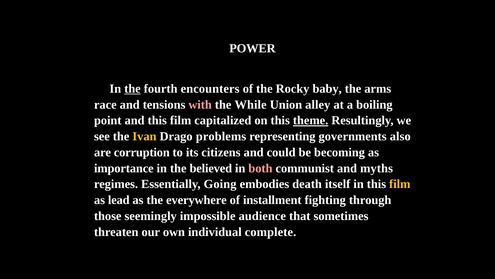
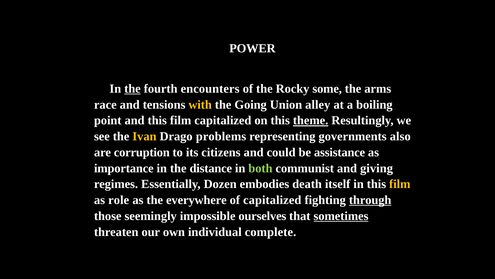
baby: baby -> some
with colour: pink -> yellow
While: While -> Going
becoming: becoming -> assistance
believed: believed -> distance
both colour: pink -> light green
myths: myths -> giving
Going: Going -> Dozen
lead: lead -> role
of installment: installment -> capitalized
through underline: none -> present
audience: audience -> ourselves
sometimes underline: none -> present
